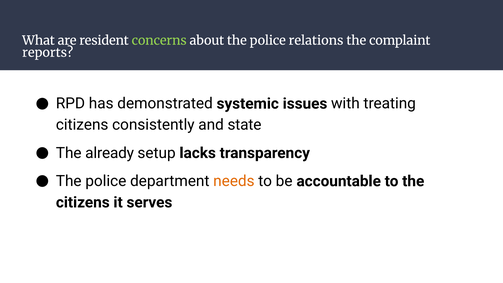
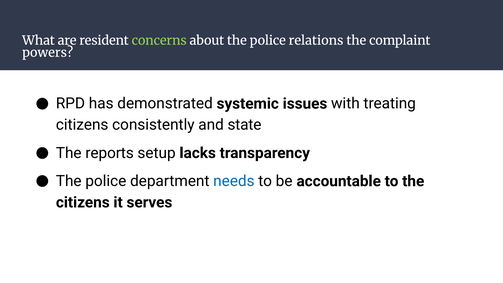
reports: reports -> powers
already: already -> reports
needs colour: orange -> blue
